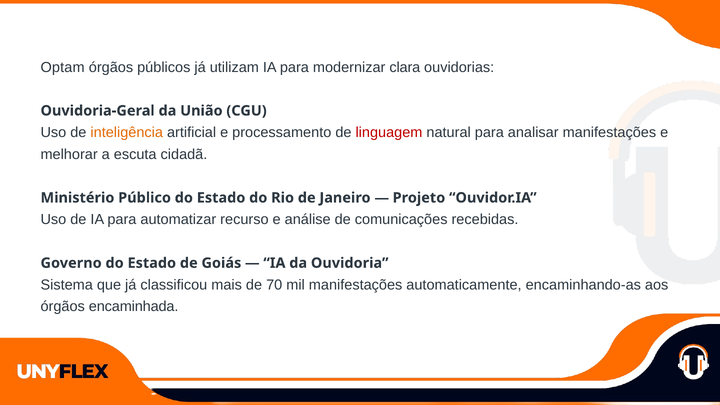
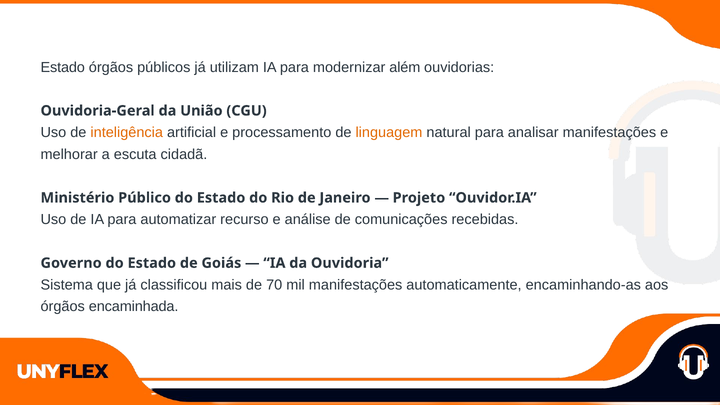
Optam at (63, 67): Optam -> Estado
clara: clara -> além
linguagem colour: red -> orange
